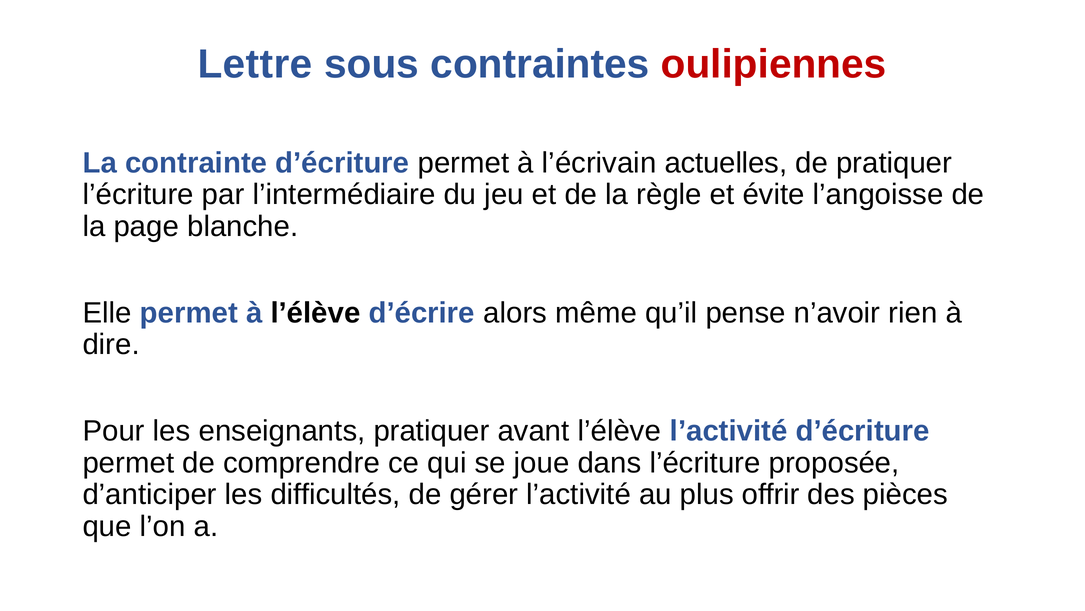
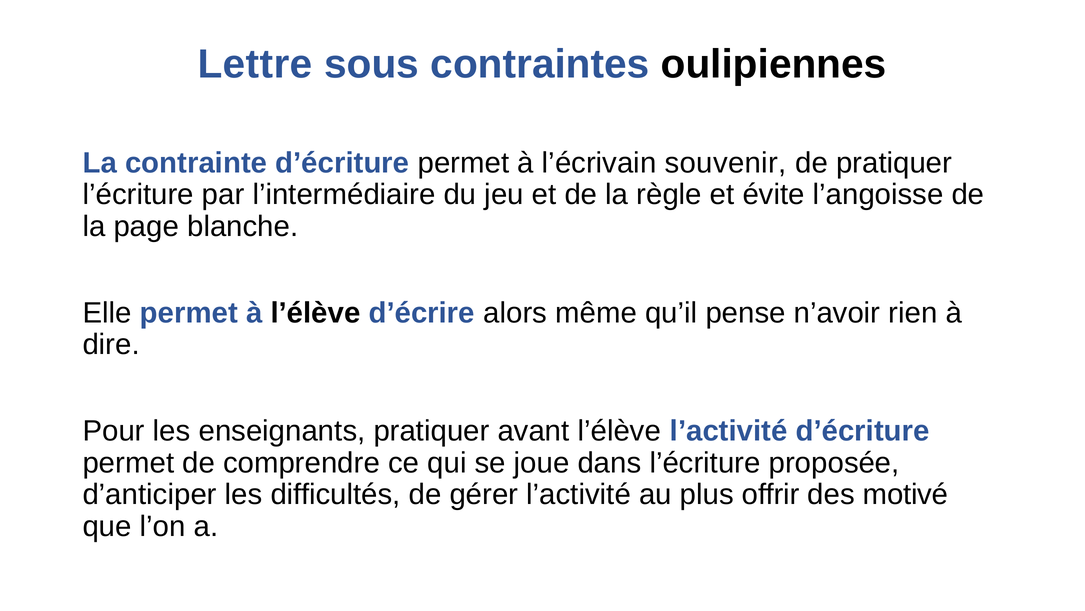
oulipiennes colour: red -> black
actuelles: actuelles -> souvenir
pièces: pièces -> motivé
